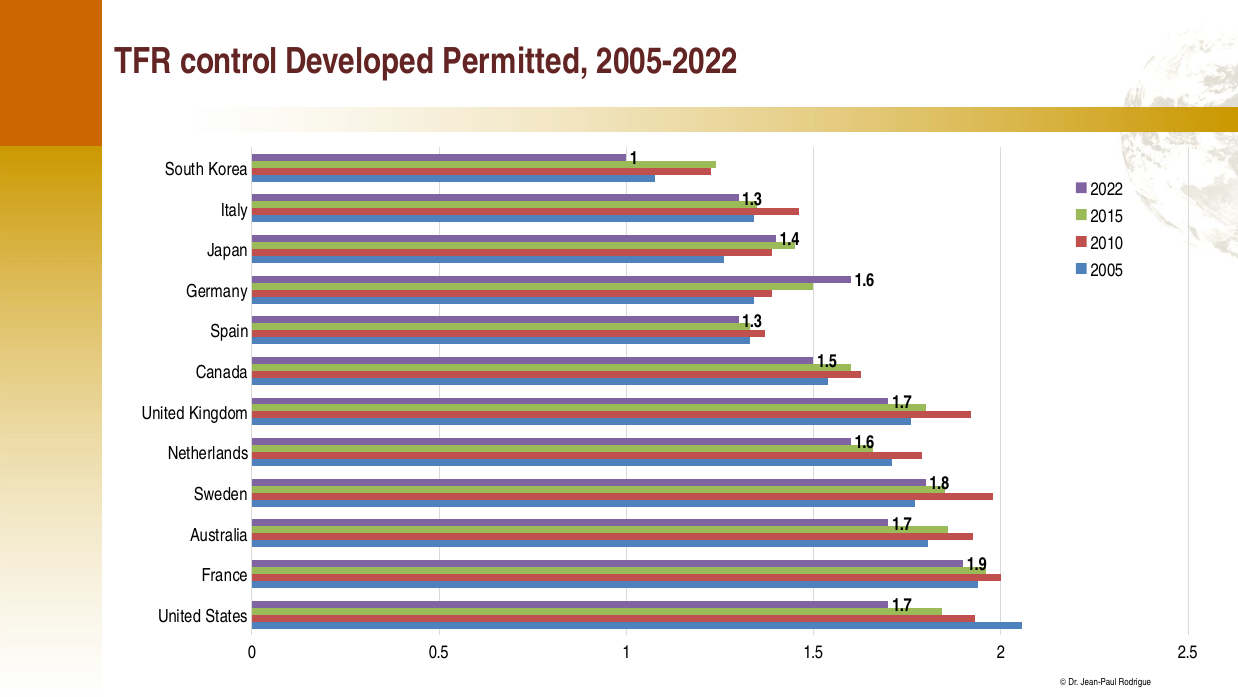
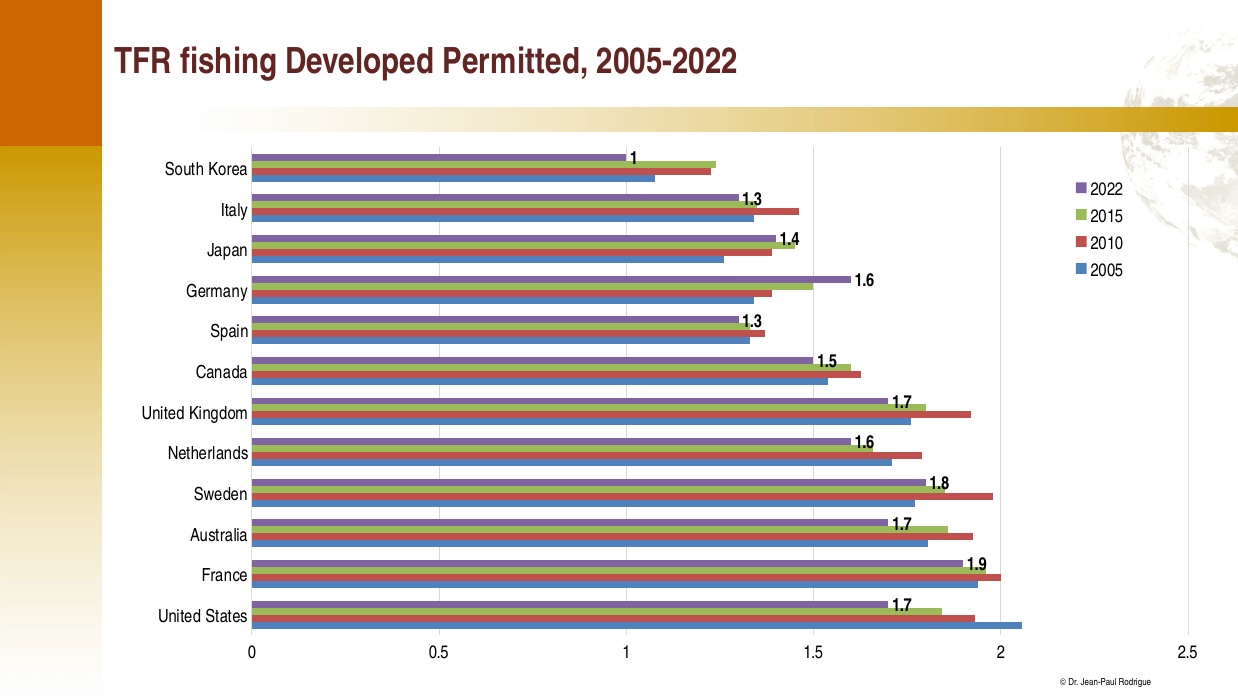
control: control -> fishing
